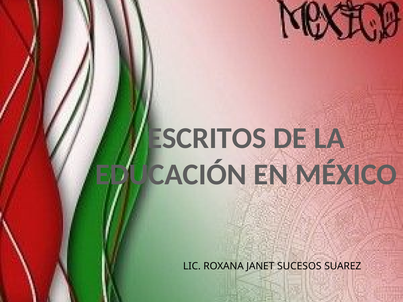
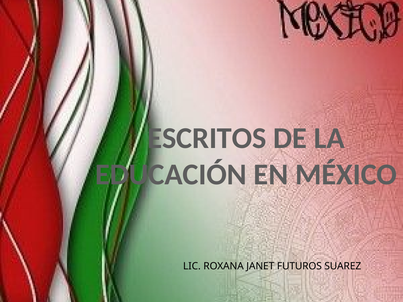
SUCESOS: SUCESOS -> FUTUROS
